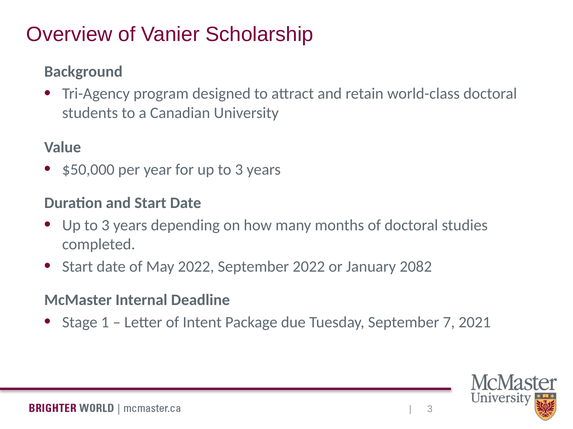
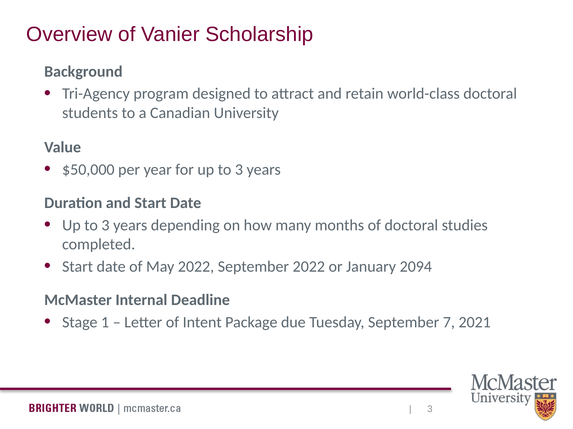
2082: 2082 -> 2094
